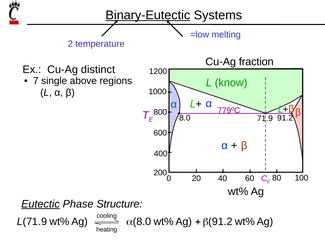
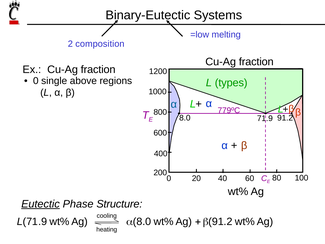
Binary-Eutectic underline: present -> none
temperature: temperature -> composition
Ex Cu-Ag distinct: distinct -> fraction
7 at (36, 81): 7 -> 0
know: know -> types
